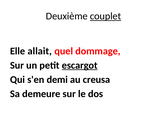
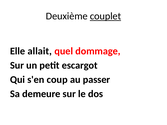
escargot underline: present -> none
demi: demi -> coup
creusa: creusa -> passer
